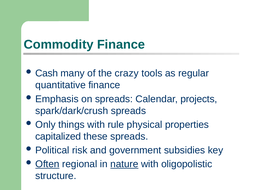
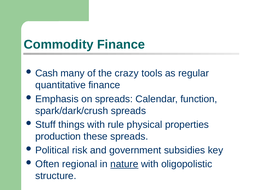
projects: projects -> function
Only: Only -> Stuff
capitalized: capitalized -> production
Often underline: present -> none
